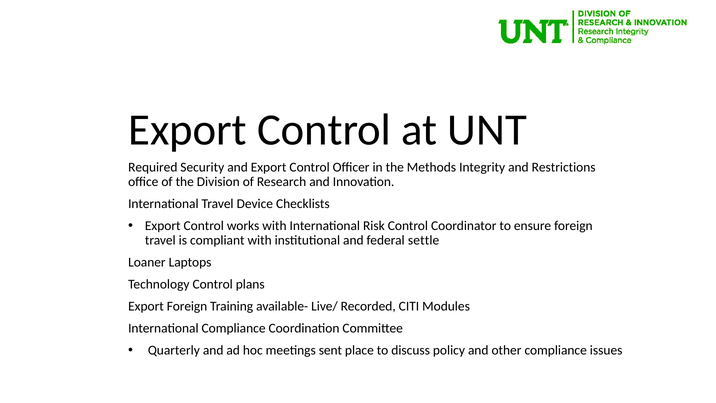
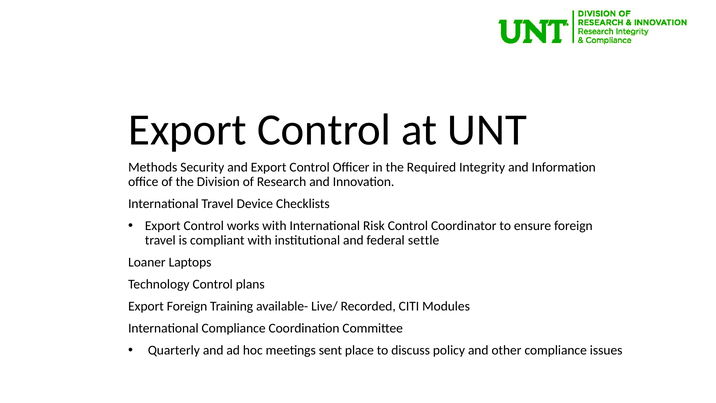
Required: Required -> Methods
Methods: Methods -> Required
Restrictions: Restrictions -> Information
